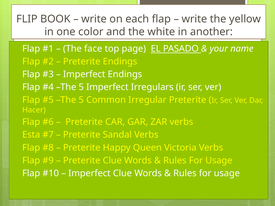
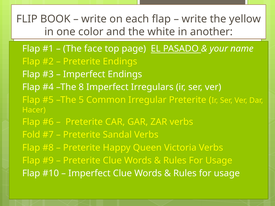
5 at (81, 87): 5 -> 8
Esta: Esta -> Fold
